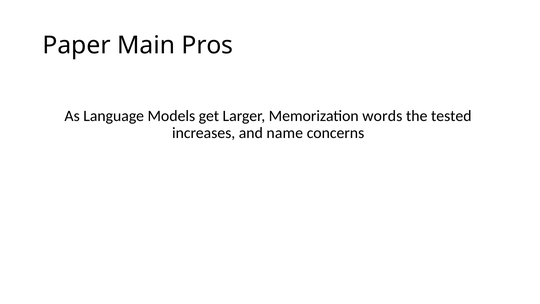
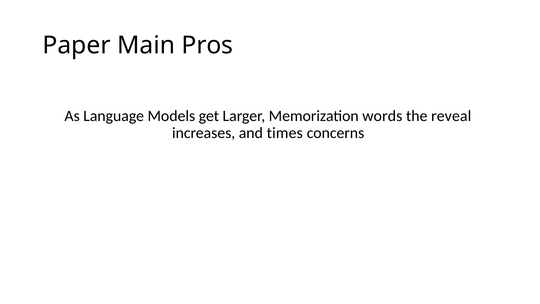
tested: tested -> reveal
name: name -> times
